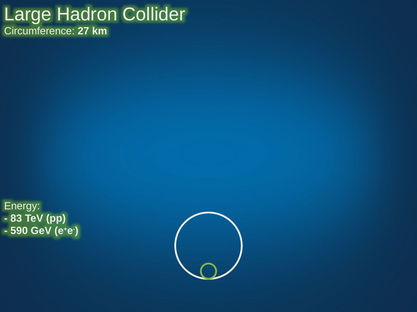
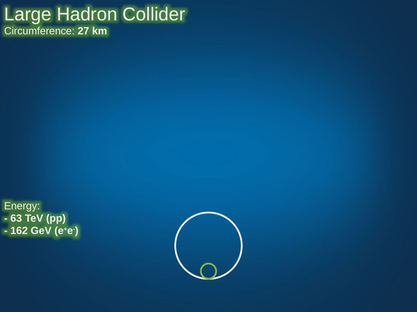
83: 83 -> 63
590: 590 -> 162
